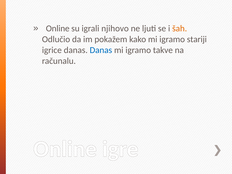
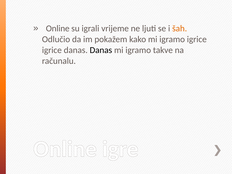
njihovo: njihovo -> vrijeme
igramo stariji: stariji -> igrice
Danas at (101, 50) colour: blue -> black
